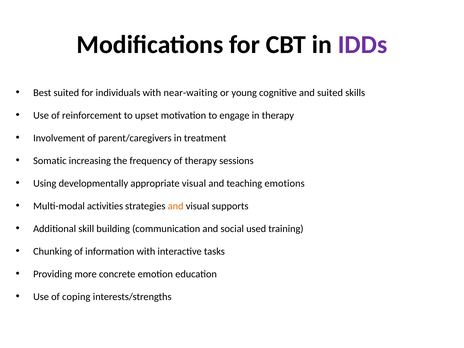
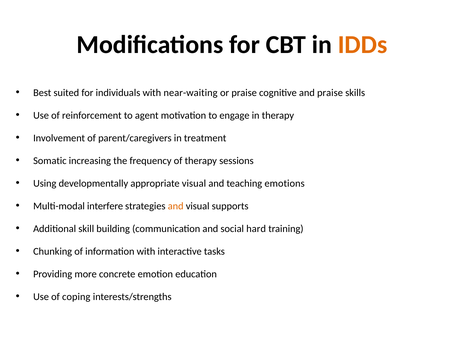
IDDs colour: purple -> orange
or young: young -> praise
and suited: suited -> praise
upset: upset -> agent
activities: activities -> interfere
used: used -> hard
